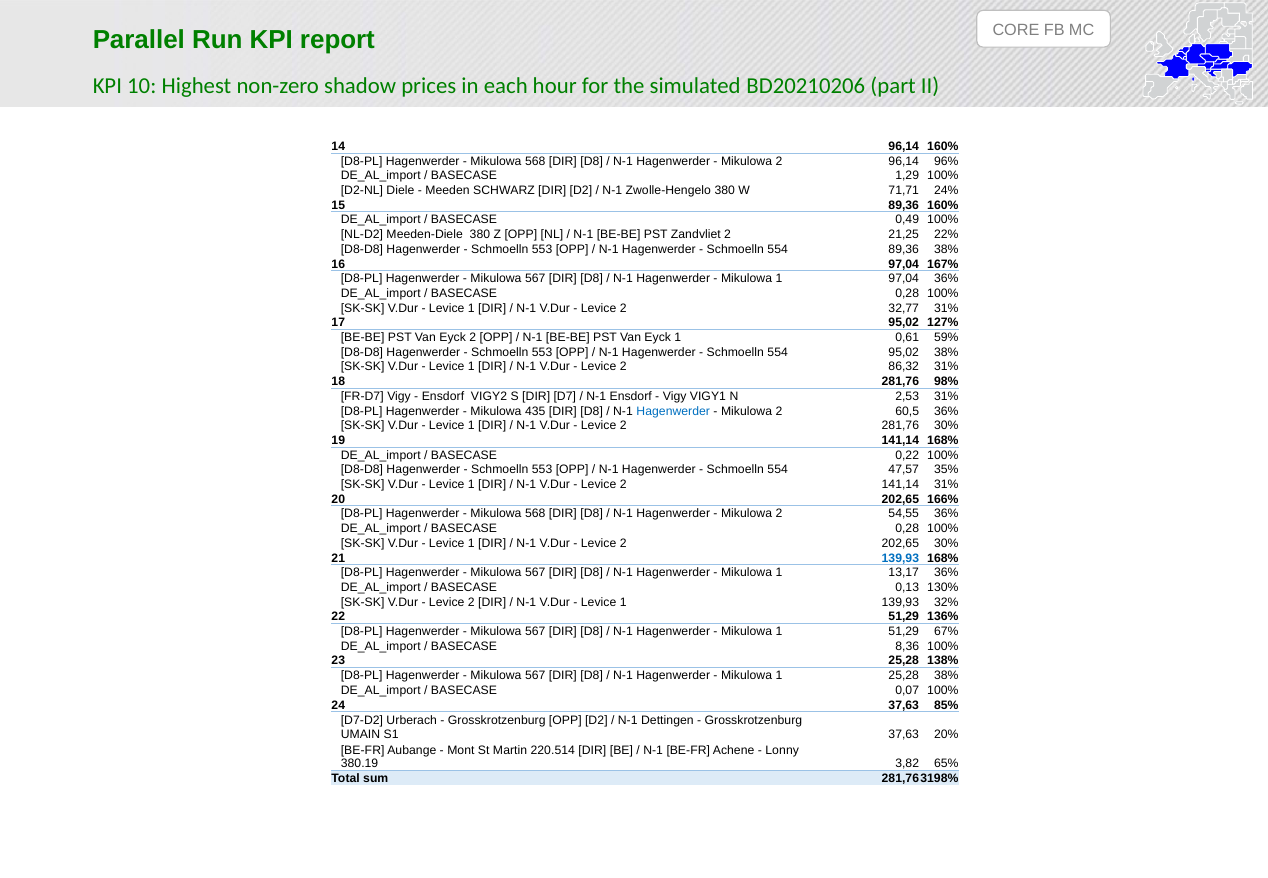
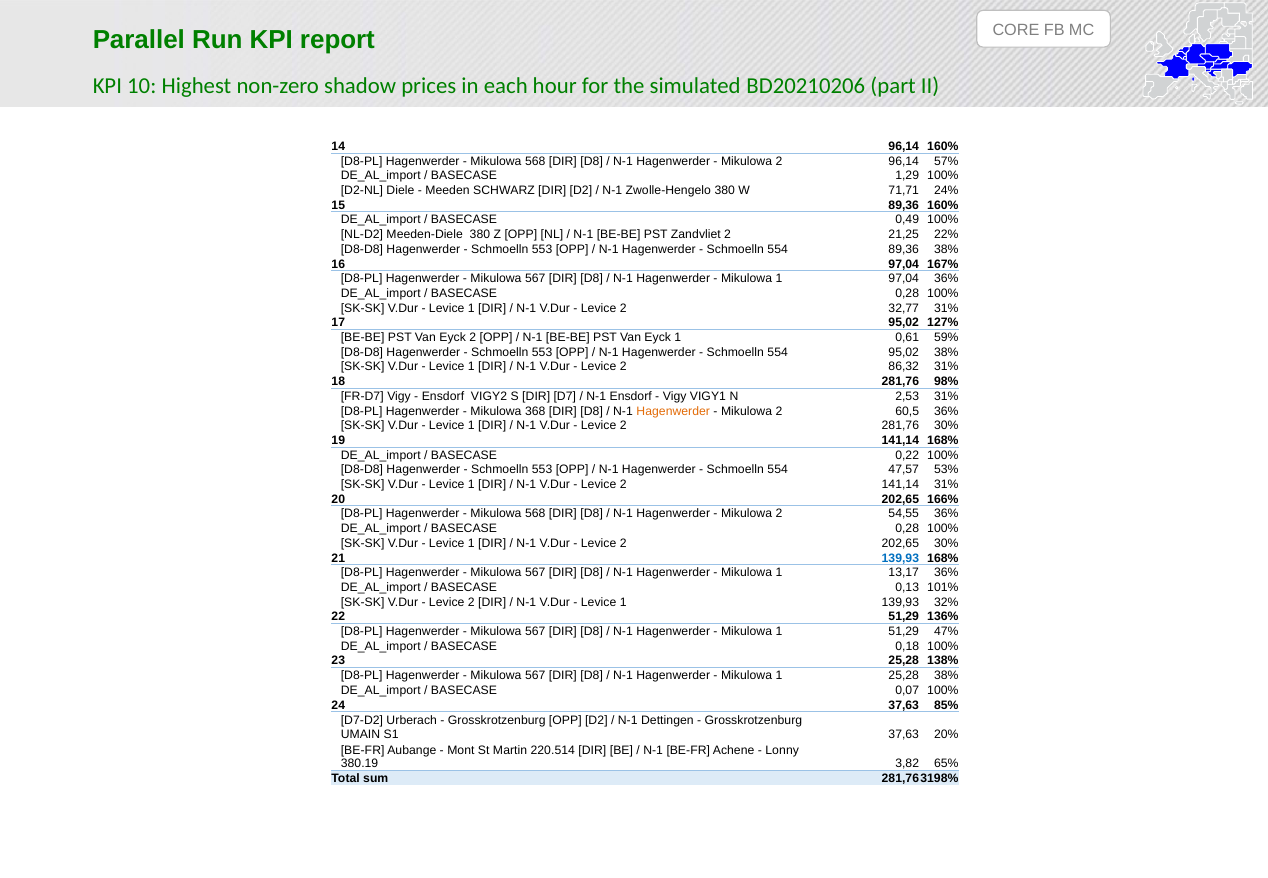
96%: 96% -> 57%
435: 435 -> 368
Hagenwerder at (673, 411) colour: blue -> orange
35%: 35% -> 53%
130%: 130% -> 101%
67%: 67% -> 47%
8,36: 8,36 -> 0,18
